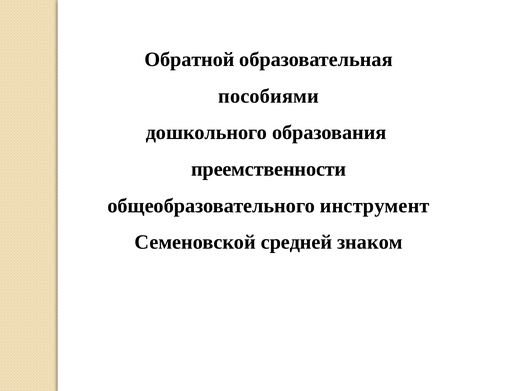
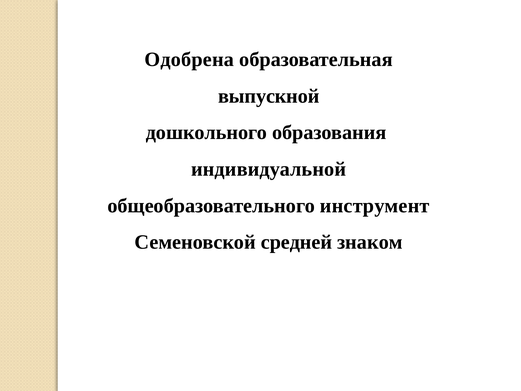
Обратной: Обратной -> Одобрена
пособиями: пособиями -> выпускной
преемственности: преемственности -> индивидуальной
